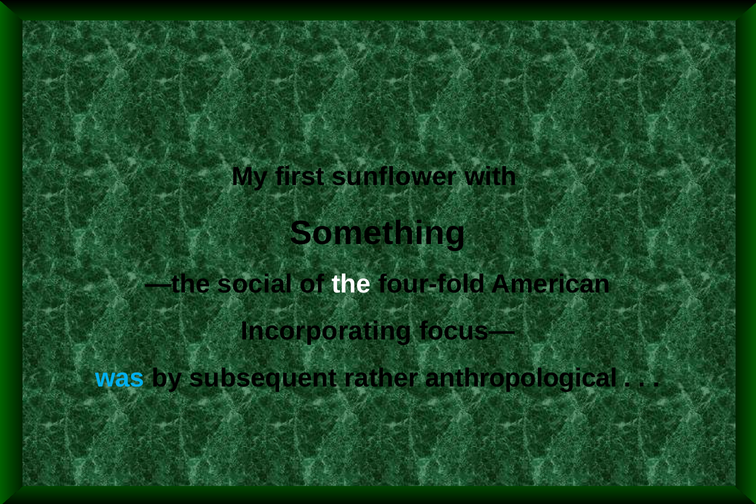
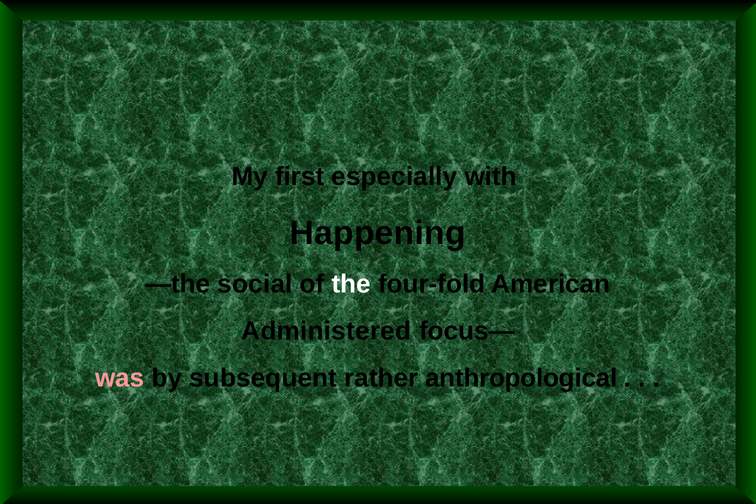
sunflower: sunflower -> especially
Something: Something -> Happening
Incorporating: Incorporating -> Administered
was colour: light blue -> pink
